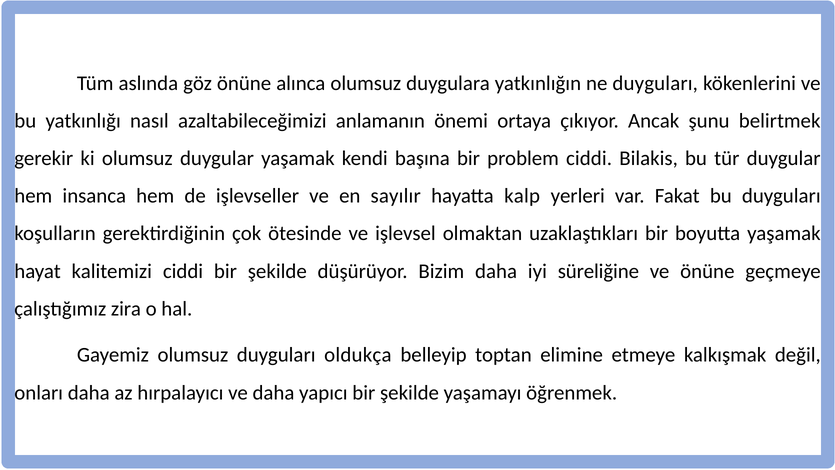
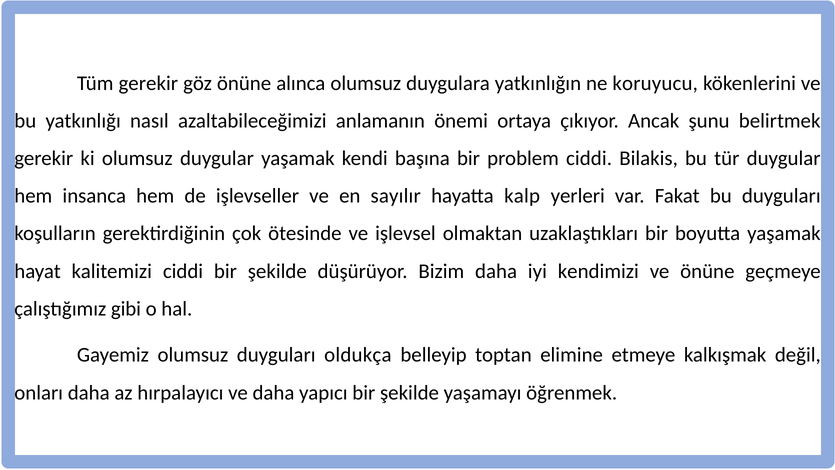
Tüm aslında: aslında -> gerekir
ne duyguları: duyguları -> koruyucu
süreliğine: süreliğine -> kendimizi
zira: zira -> gibi
